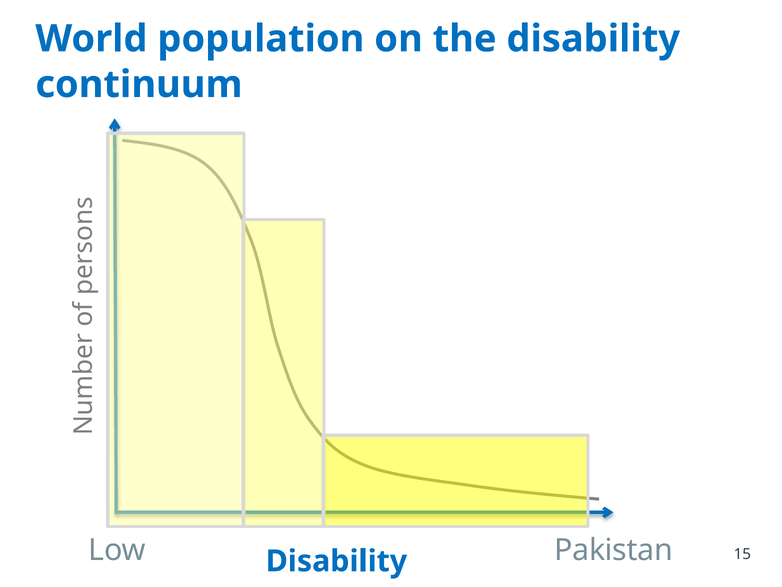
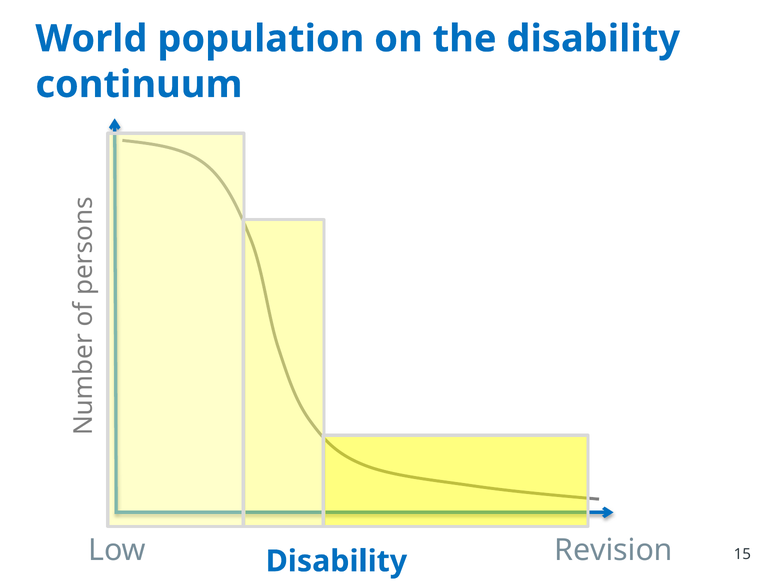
Pakistan: Pakistan -> Revision
